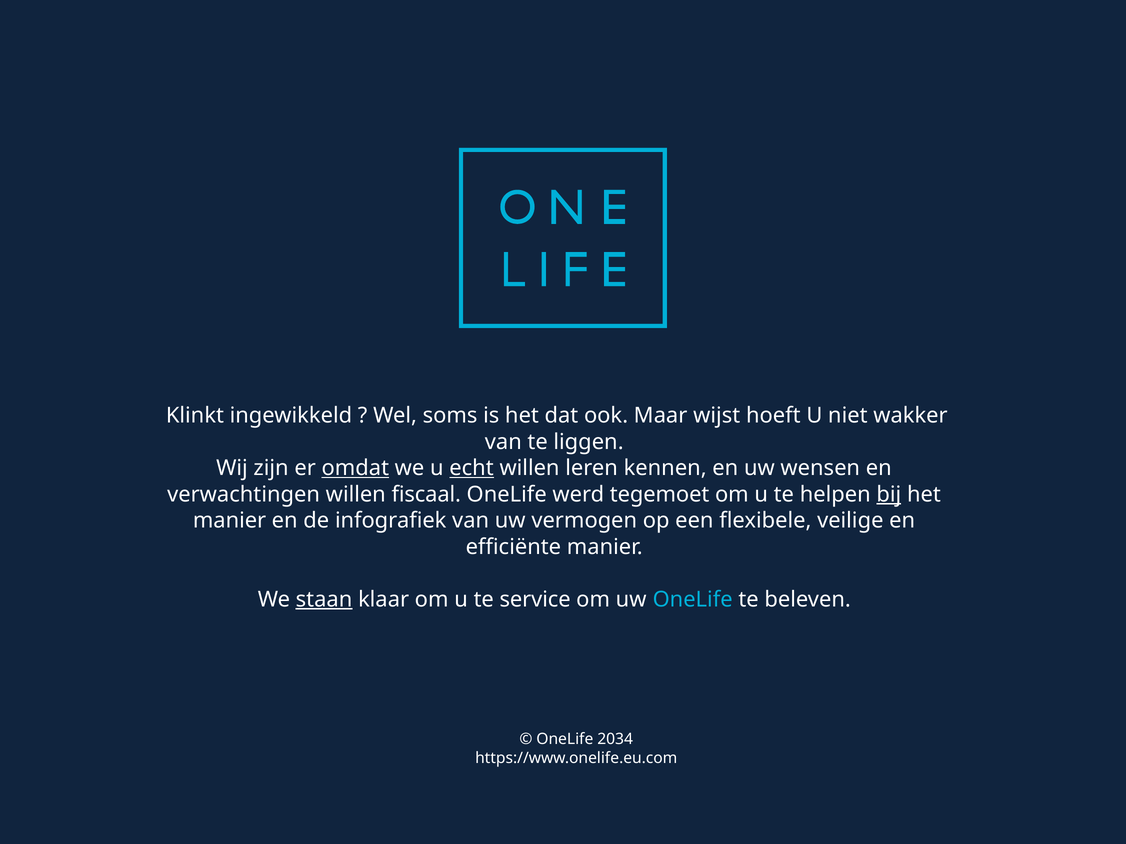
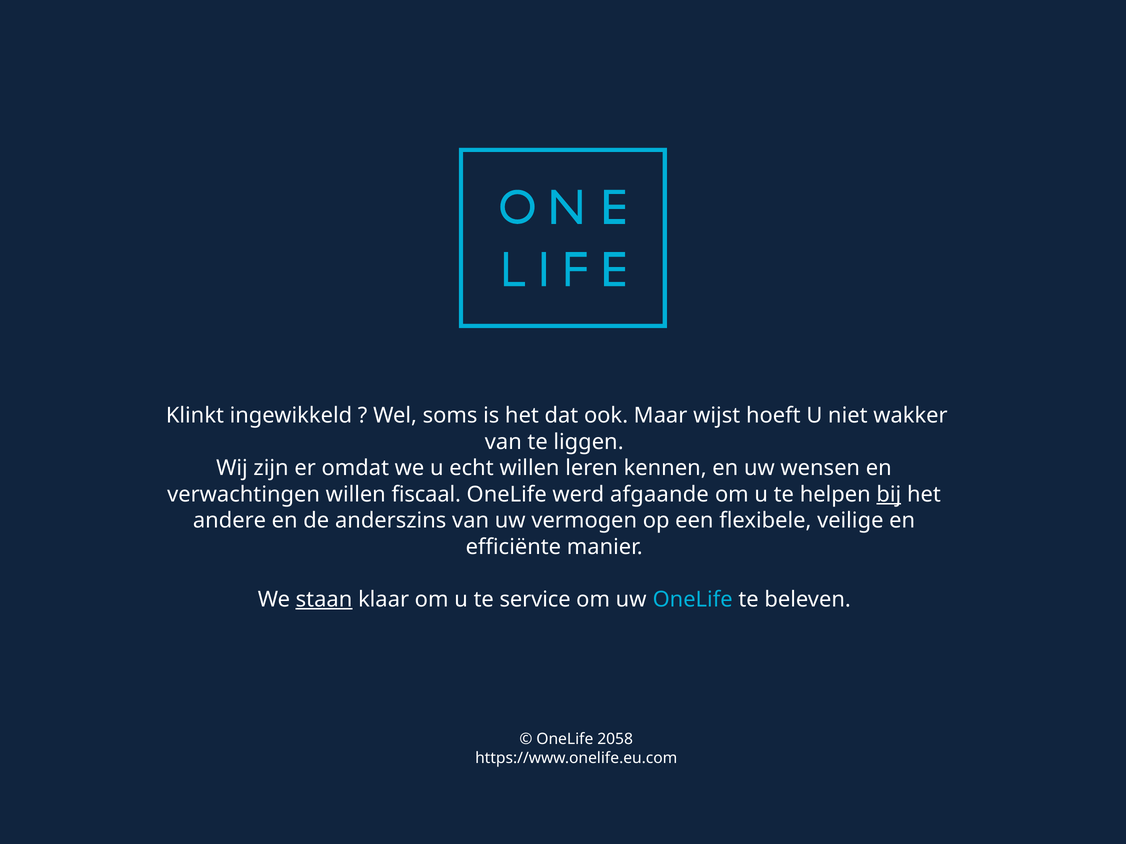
omdat underline: present -> none
echt underline: present -> none
tegemoet: tegemoet -> afgaande
manier at (230, 521): manier -> andere
infografiek: infografiek -> anderszins
2034: 2034 -> 2058
